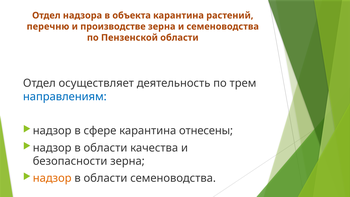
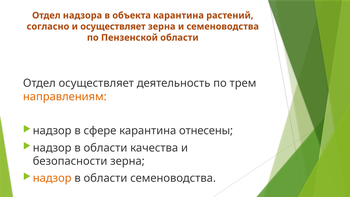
перечню: перечню -> согласно
и производстве: производстве -> осуществляет
направлениям colour: blue -> orange
